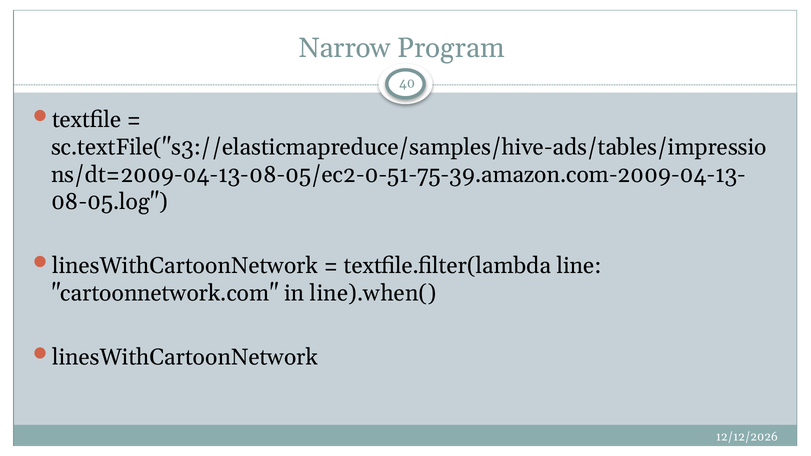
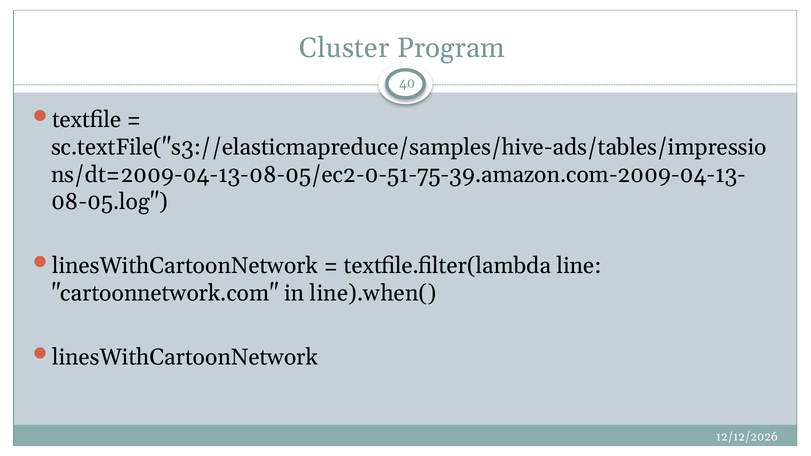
Narrow: Narrow -> Cluster
